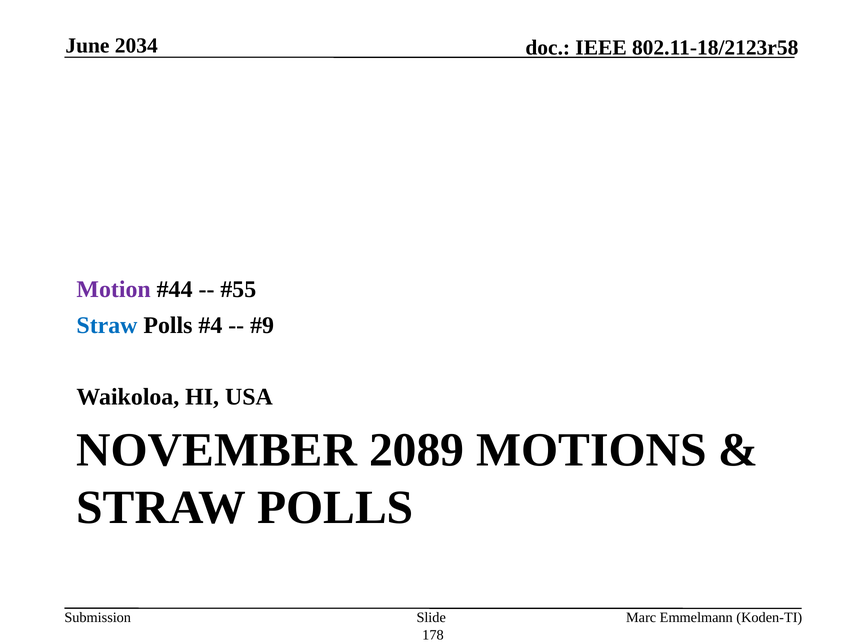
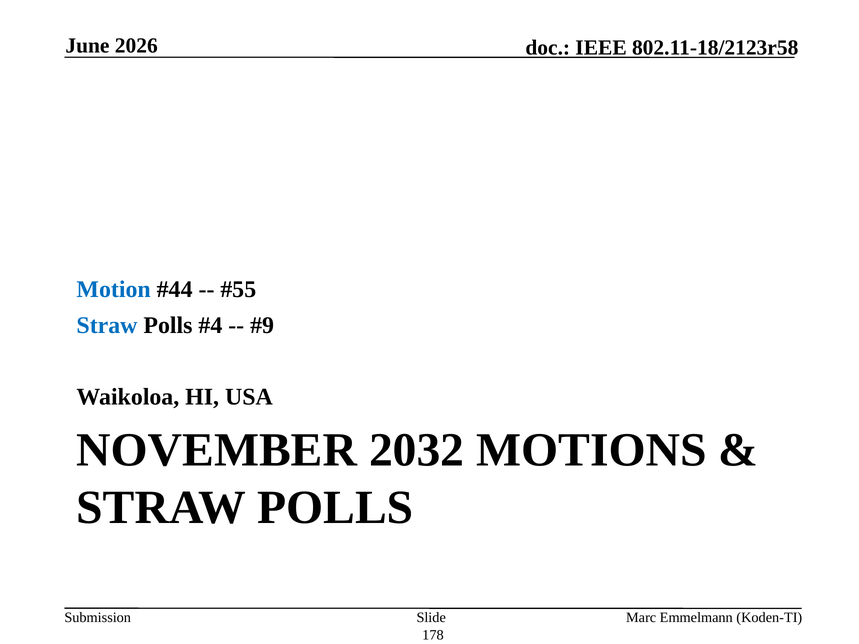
2034: 2034 -> 2026
Motion colour: purple -> blue
2089: 2089 -> 2032
